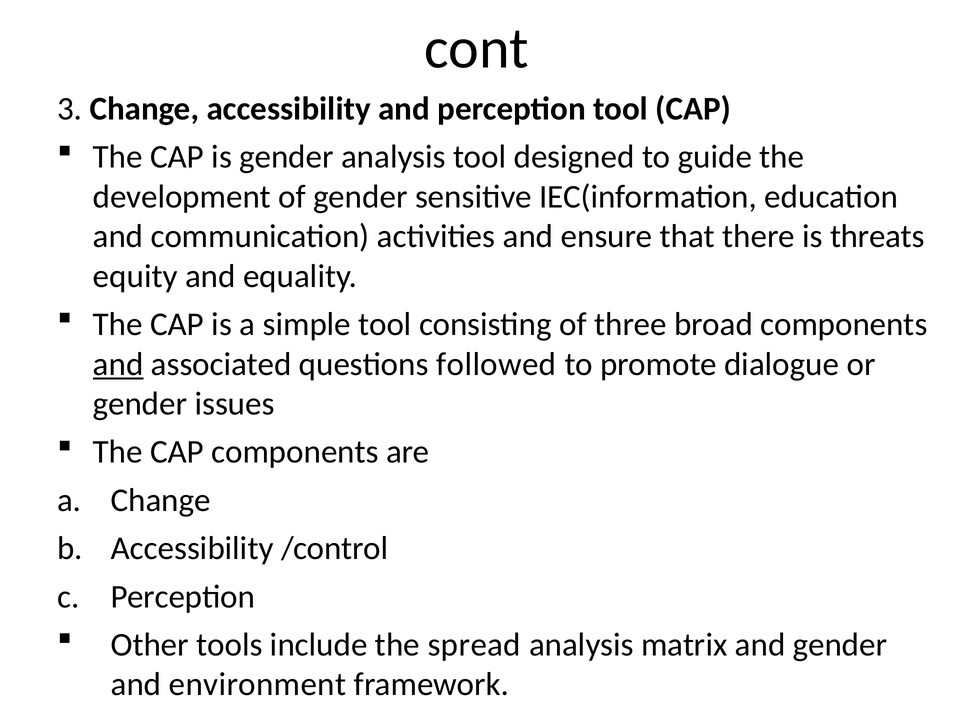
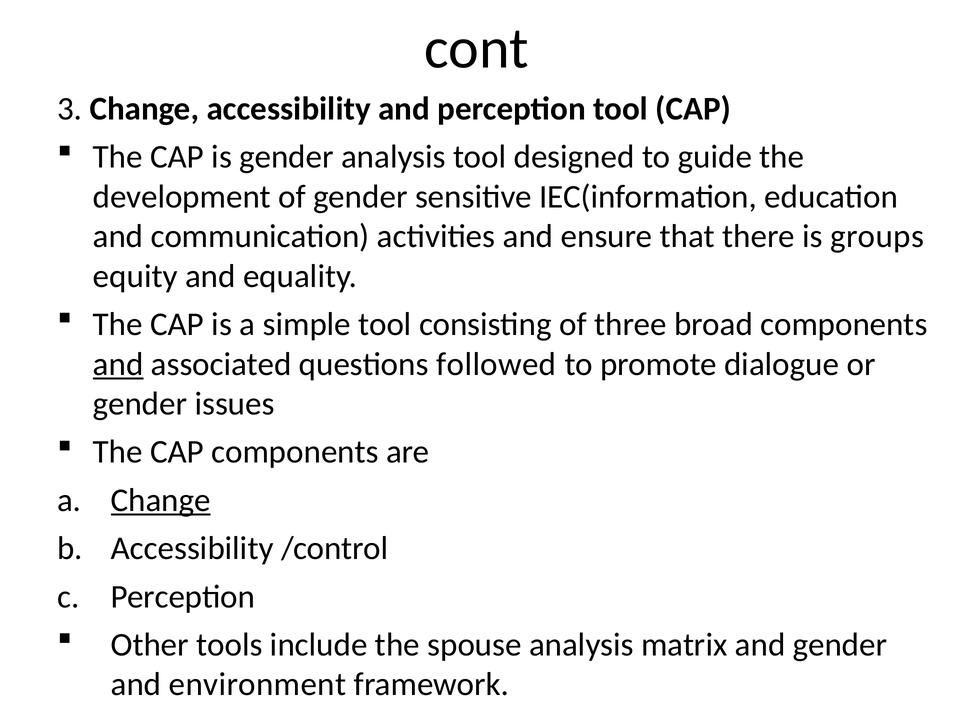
threats: threats -> groups
Change at (161, 500) underline: none -> present
spread: spread -> spouse
